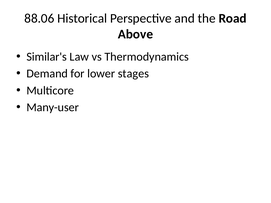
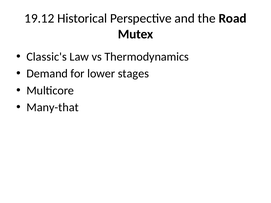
88.06: 88.06 -> 19.12
Above: Above -> Mutex
Similar's: Similar's -> Classic's
Many-user: Many-user -> Many-that
